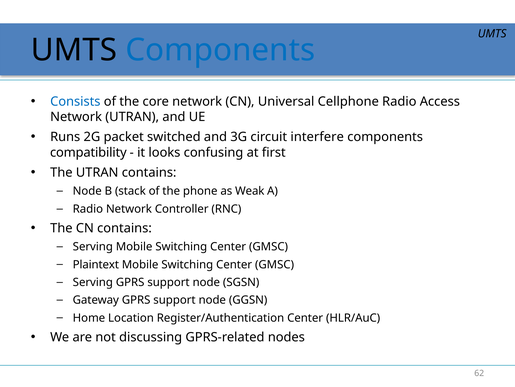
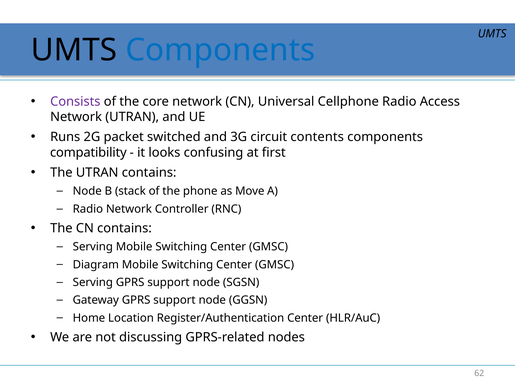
Consists colour: blue -> purple
interfere: interfere -> contents
Weak: Weak -> Move
Plaintext: Plaintext -> Diagram
